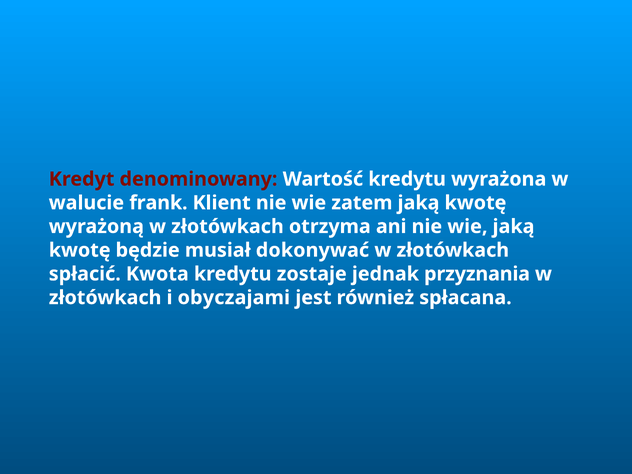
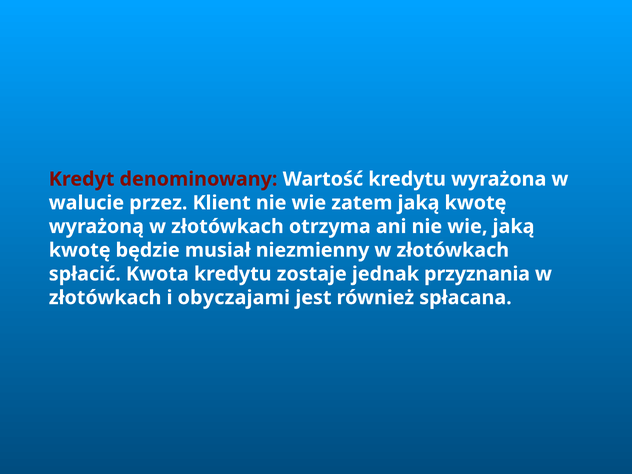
frank: frank -> przez
dokonywać: dokonywać -> niezmienny
